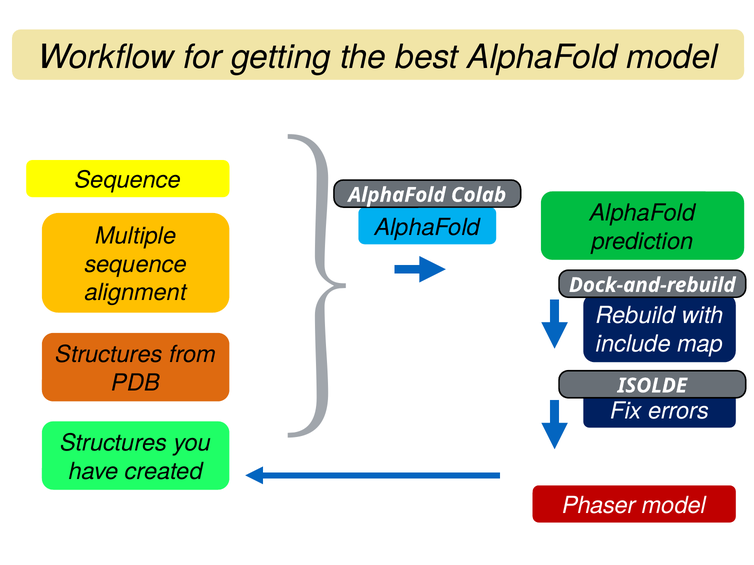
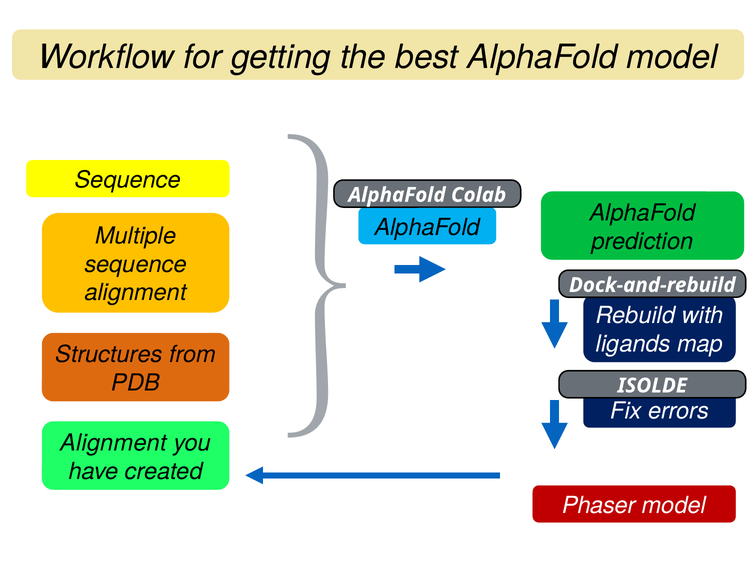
include: include -> ligands
Structures at (114, 443): Structures -> Alignment
